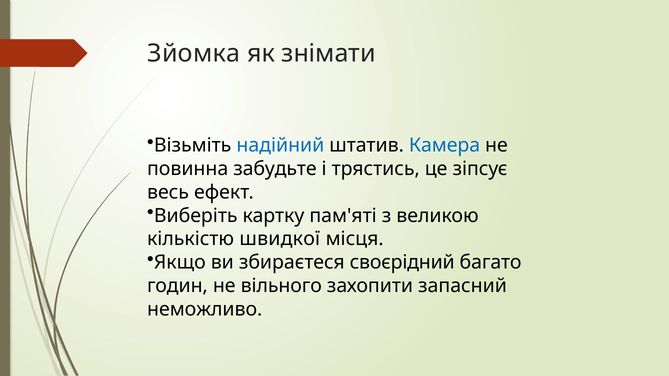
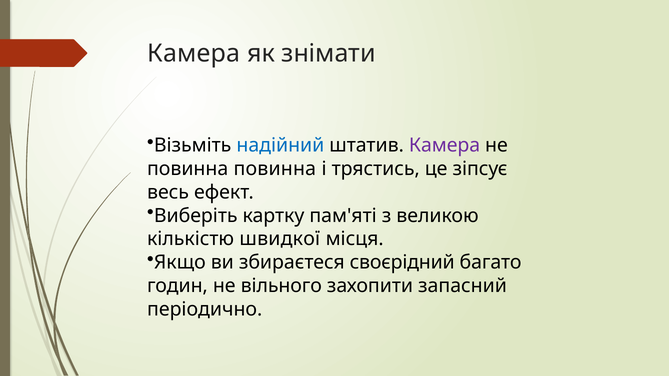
Зйомка at (194, 54): Зйомка -> Камера
Камера at (445, 146) colour: blue -> purple
повинна забудьте: забудьте -> повинна
неможливо: неможливо -> періодично
